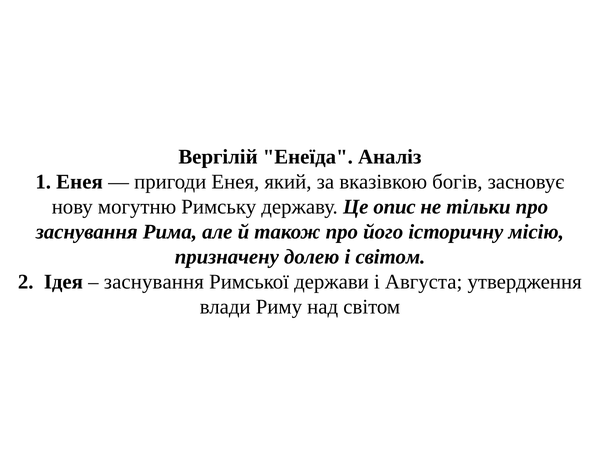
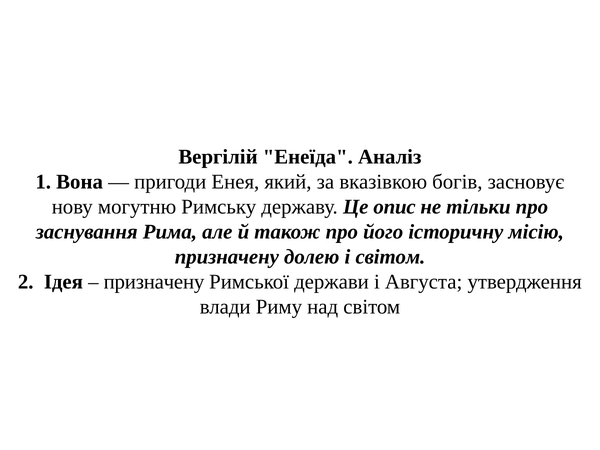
1 Енея: Енея -> Вона
заснування at (154, 282): заснування -> призначену
